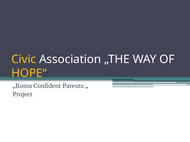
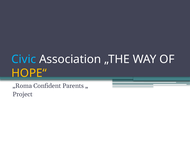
Civic colour: yellow -> light blue
